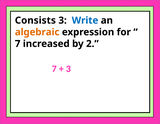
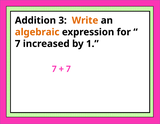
Consists: Consists -> Addition
Write colour: blue -> orange
2: 2 -> 1
3 at (68, 69): 3 -> 7
